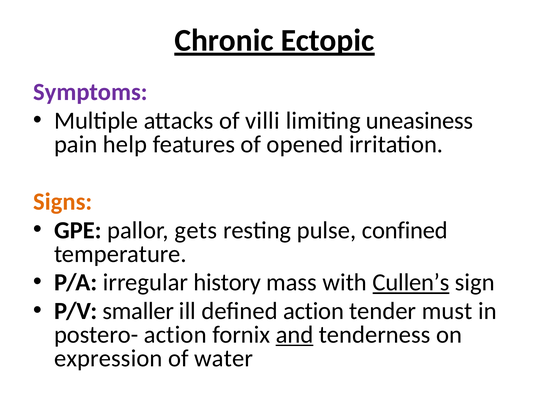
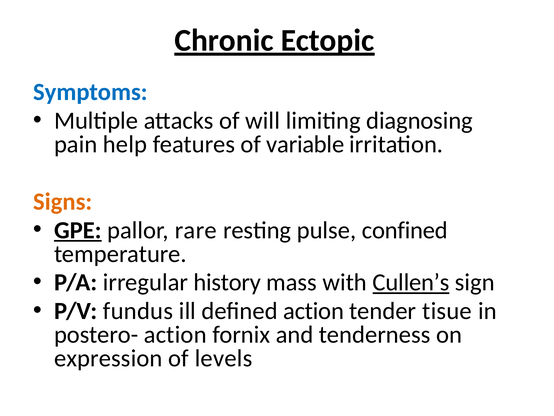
Symptoms colour: purple -> blue
villi: villi -> will
uneasiness: uneasiness -> diagnosing
opened: opened -> variable
GPE underline: none -> present
gets: gets -> rare
smaller: smaller -> fundus
must: must -> tisue
and underline: present -> none
water: water -> levels
